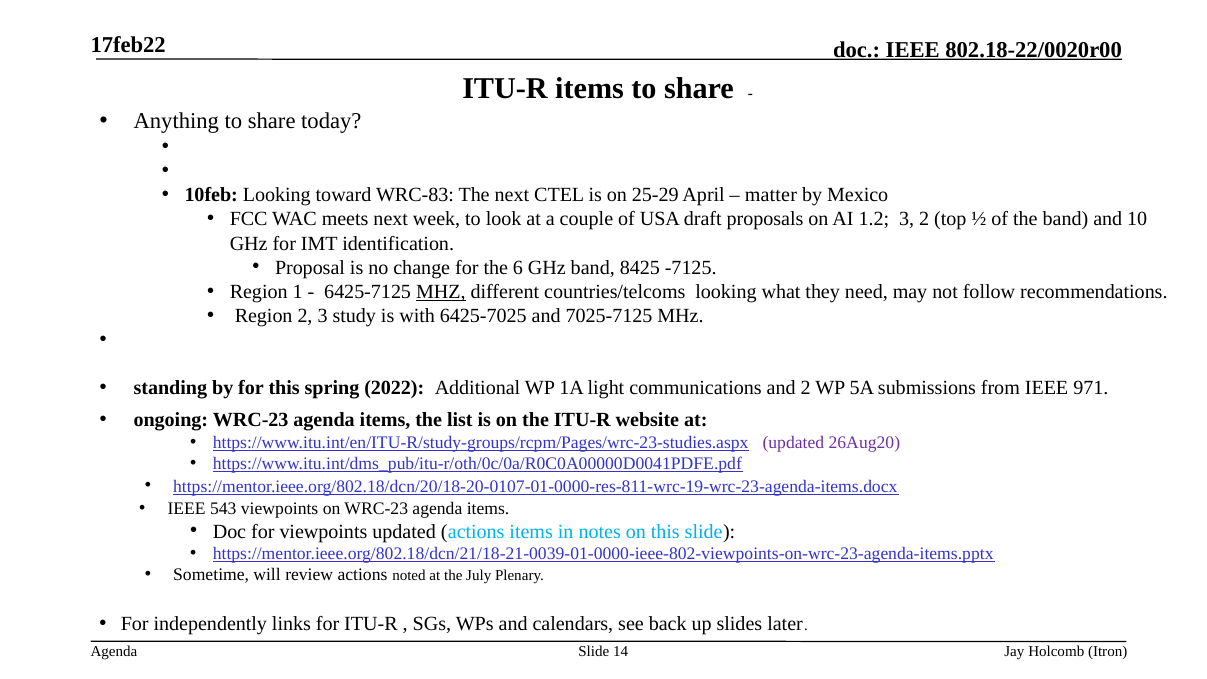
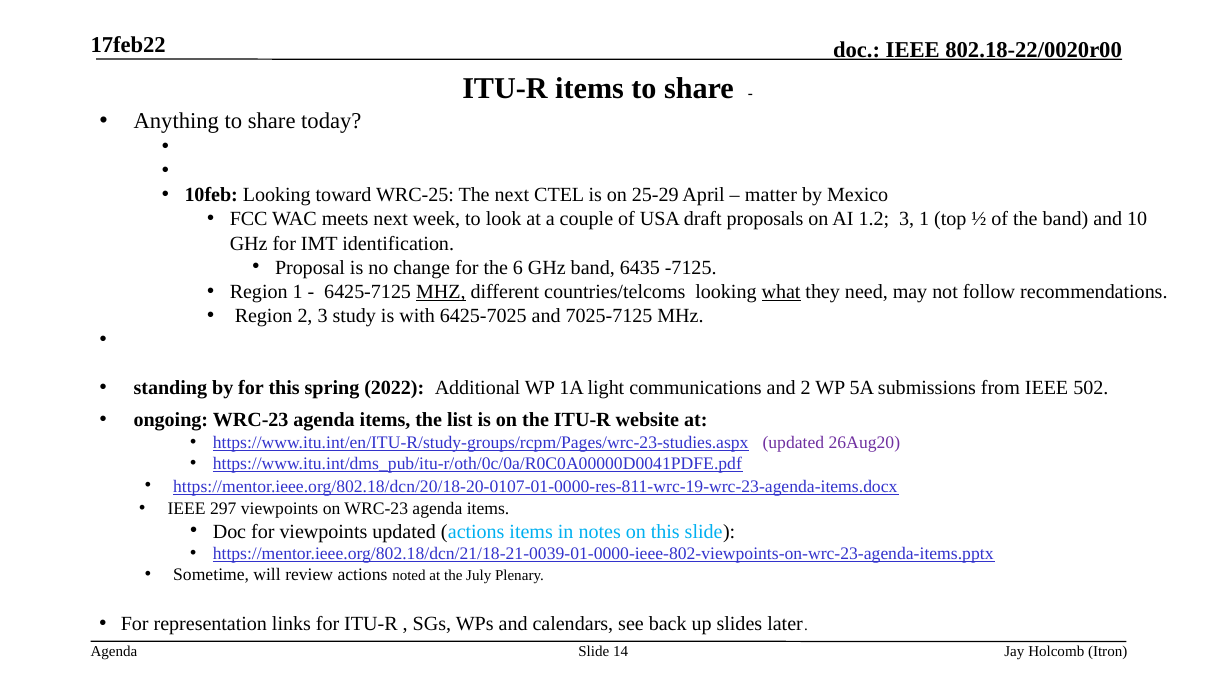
WRC-83: WRC-83 -> WRC-25
3 2: 2 -> 1
8425: 8425 -> 6435
what underline: none -> present
971: 971 -> 502
543: 543 -> 297
independently: independently -> representation
